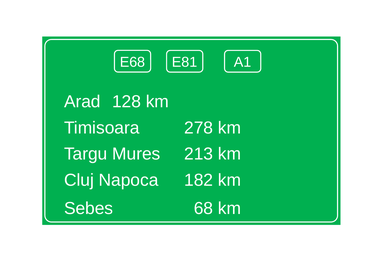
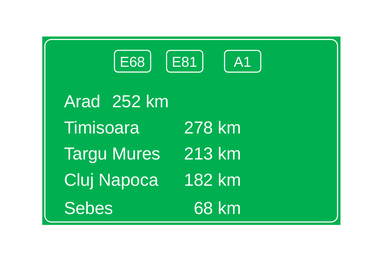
128: 128 -> 252
